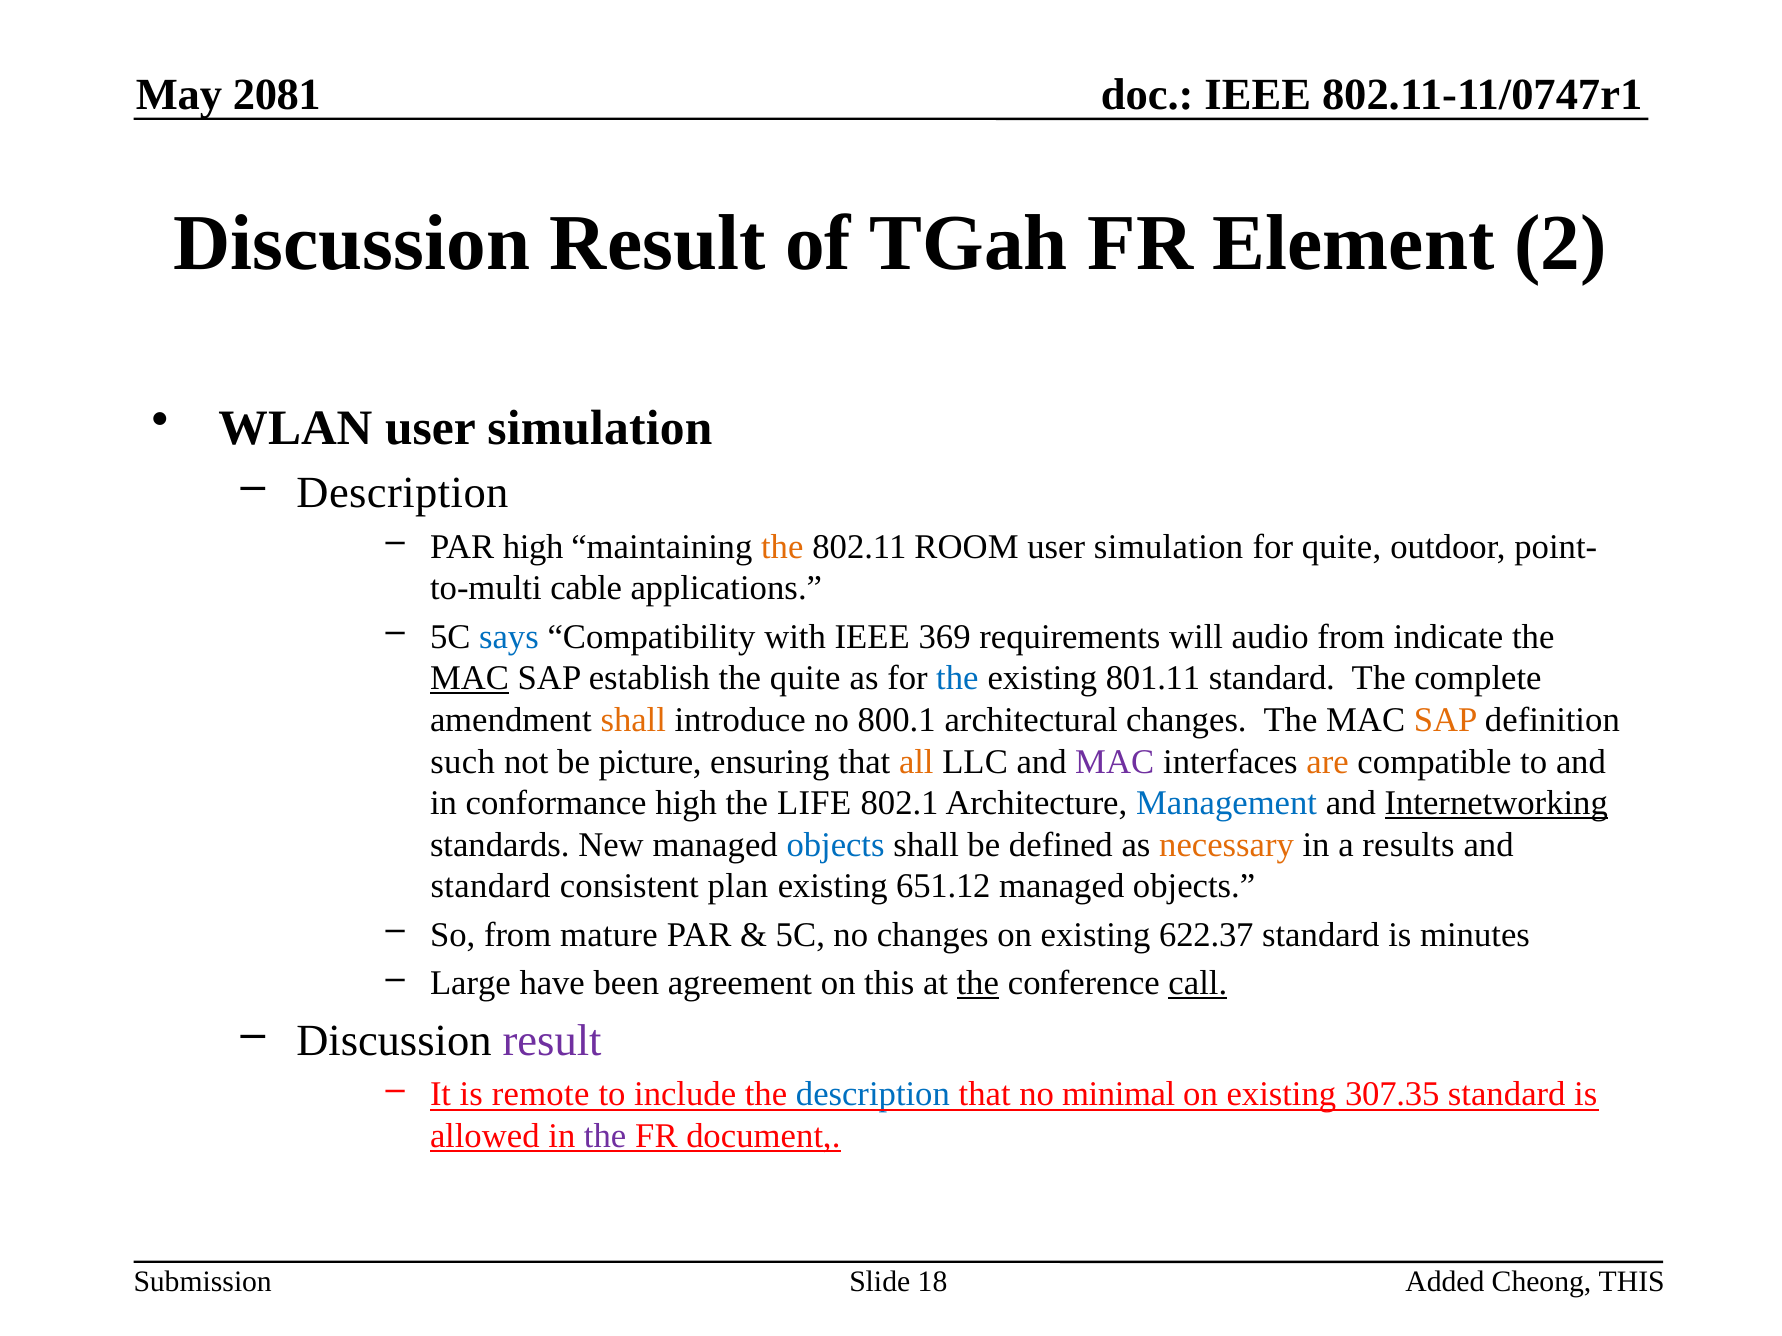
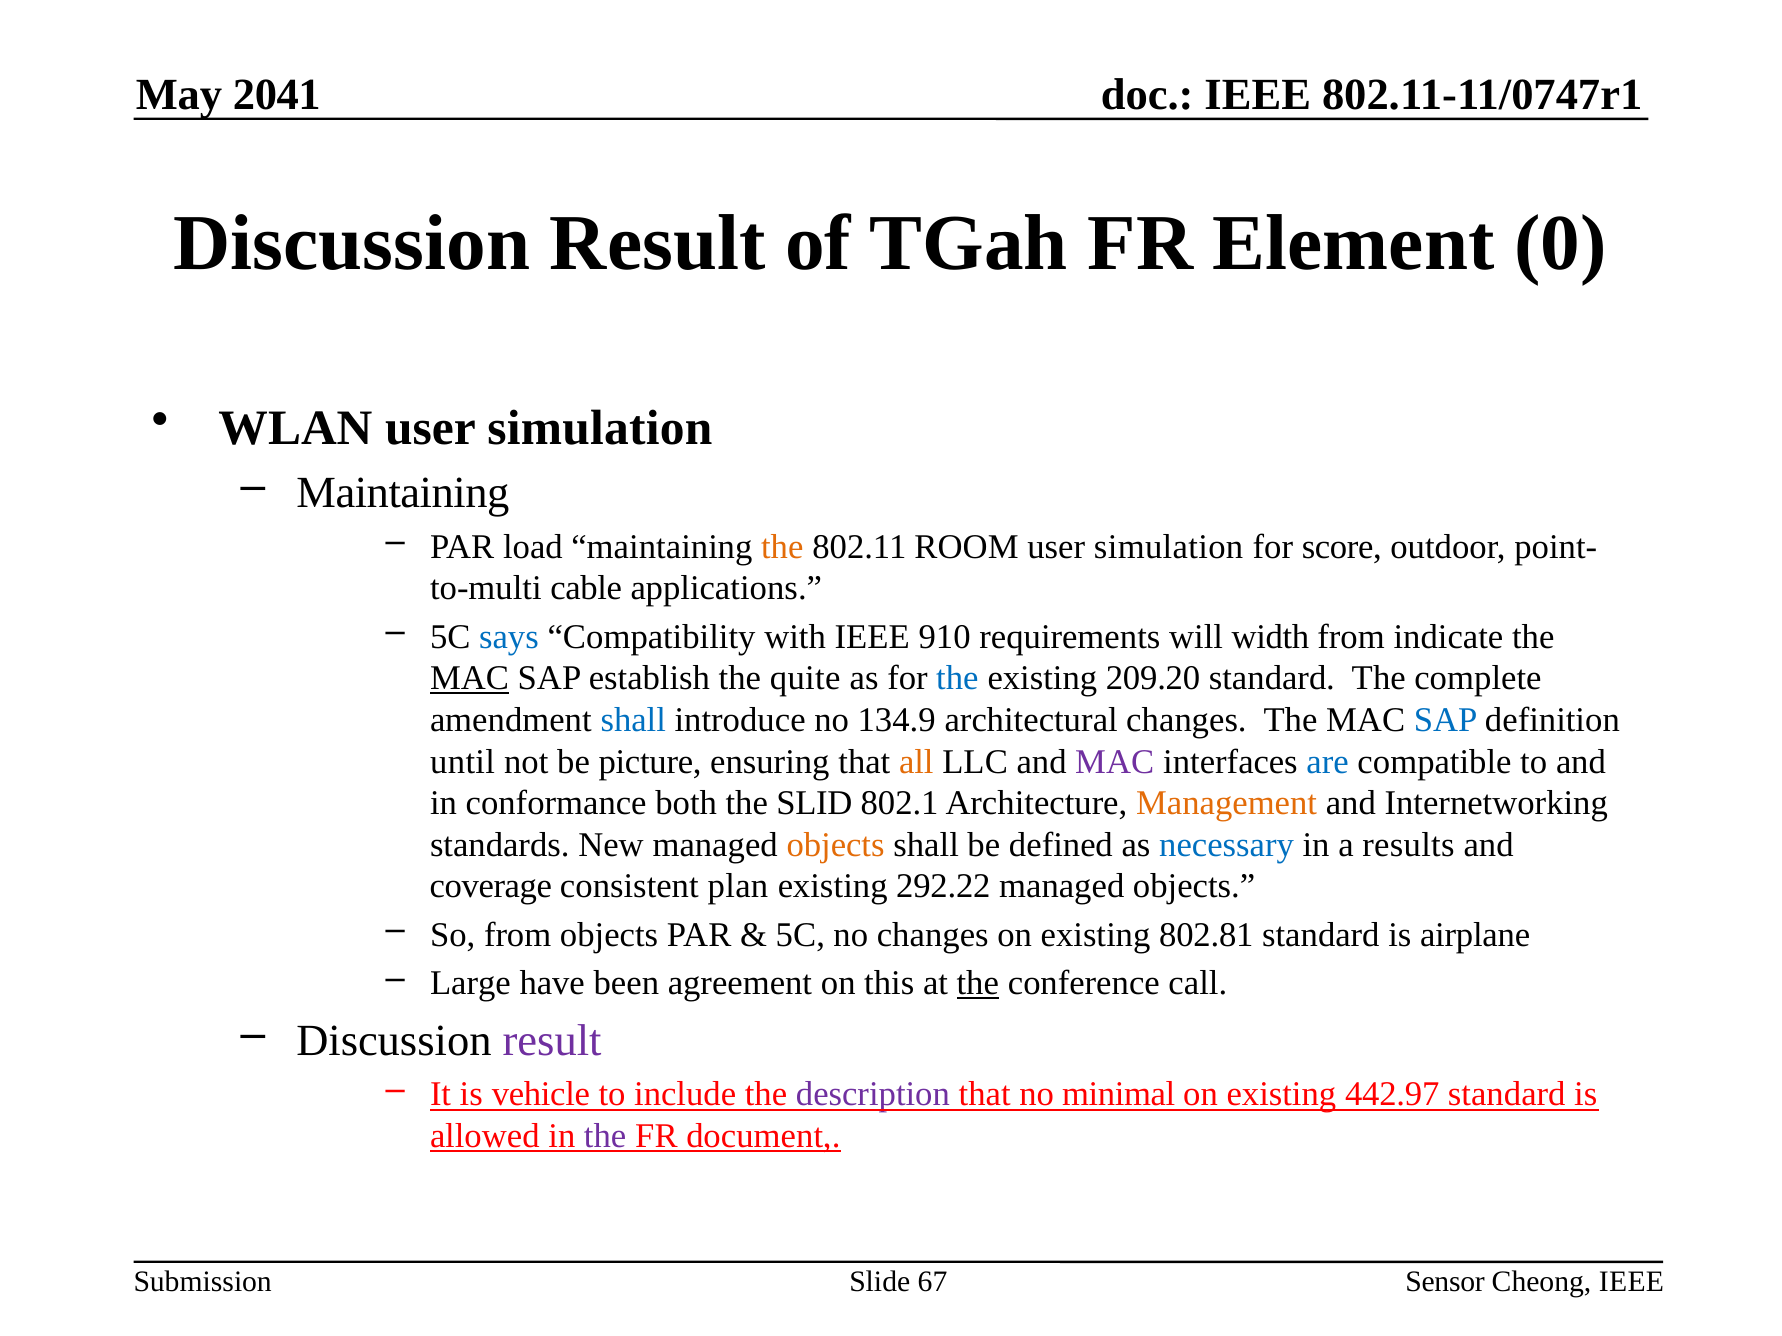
2081: 2081 -> 2041
2: 2 -> 0
Description at (402, 493): Description -> Maintaining
PAR high: high -> load
for quite: quite -> score
369: 369 -> 910
audio: audio -> width
801.11: 801.11 -> 209.20
shall at (633, 720) colour: orange -> blue
800.1: 800.1 -> 134.9
SAP at (1446, 720) colour: orange -> blue
such: such -> until
are colour: orange -> blue
conformance high: high -> both
LIFE: LIFE -> SLID
Management colour: blue -> orange
Internetworking underline: present -> none
objects at (836, 845) colour: blue -> orange
necessary colour: orange -> blue
standard at (490, 887): standard -> coverage
651.12: 651.12 -> 292.22
from mature: mature -> objects
622.37: 622.37 -> 802.81
minutes: minutes -> airplane
call underline: present -> none
remote: remote -> vehicle
description at (873, 1095) colour: blue -> purple
307.35: 307.35 -> 442.97
18: 18 -> 67
Added: Added -> Sensor
Cheong THIS: THIS -> IEEE
